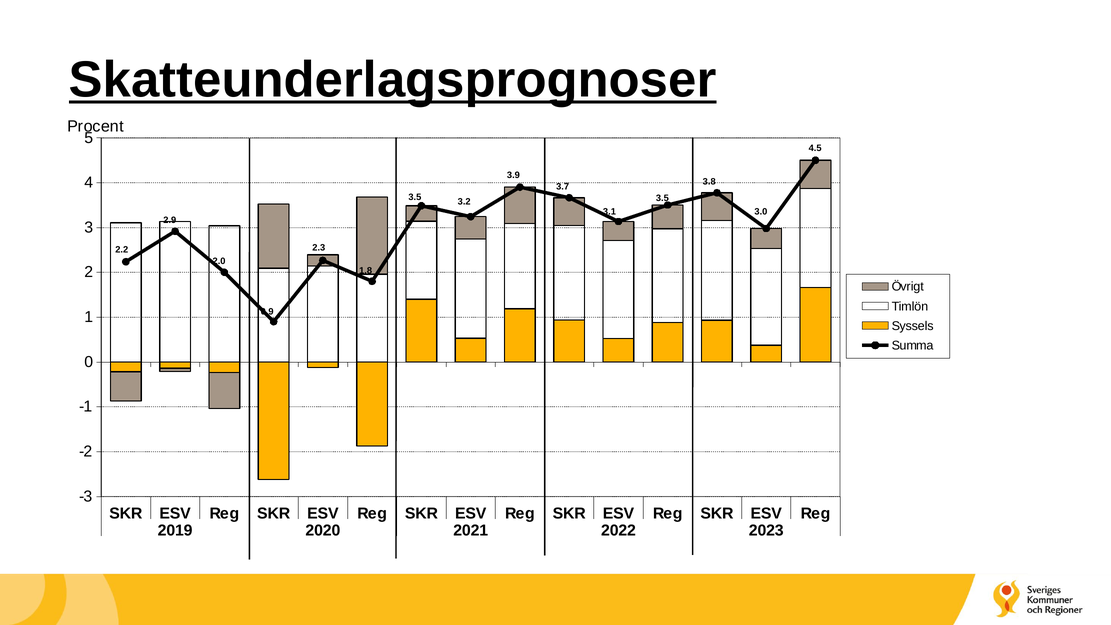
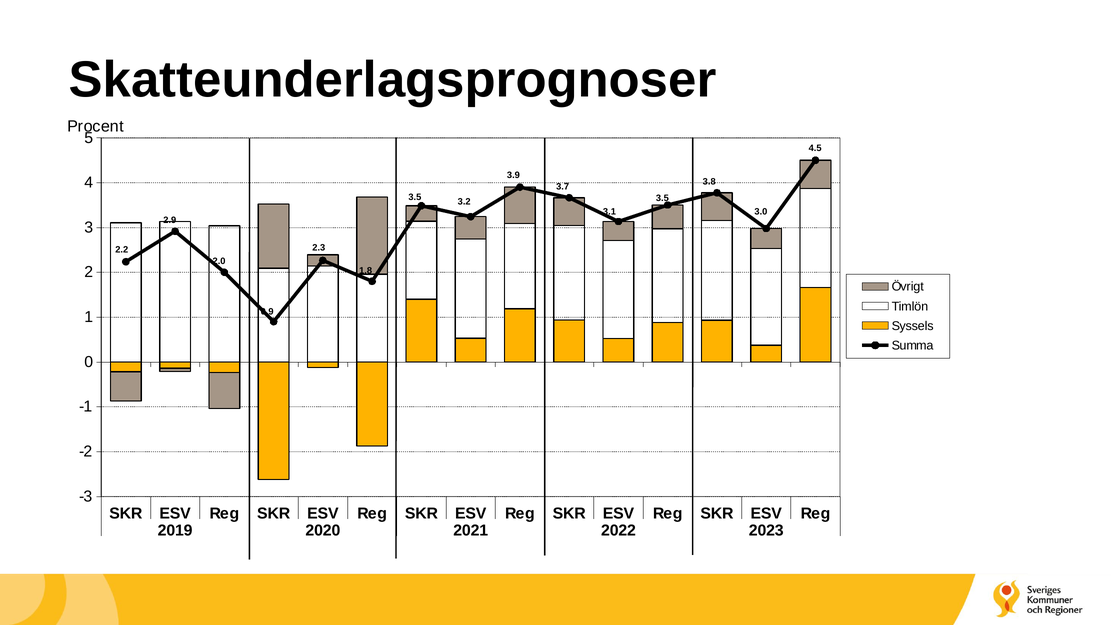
Skatteunderlagsprognoser underline: present -> none
